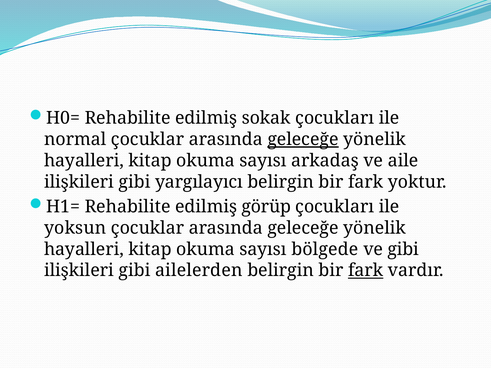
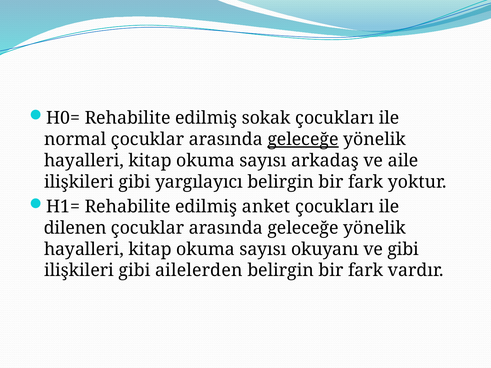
görüp: görüp -> anket
yoksun: yoksun -> dilenen
bölgede: bölgede -> okuyanı
fark at (366, 271) underline: present -> none
